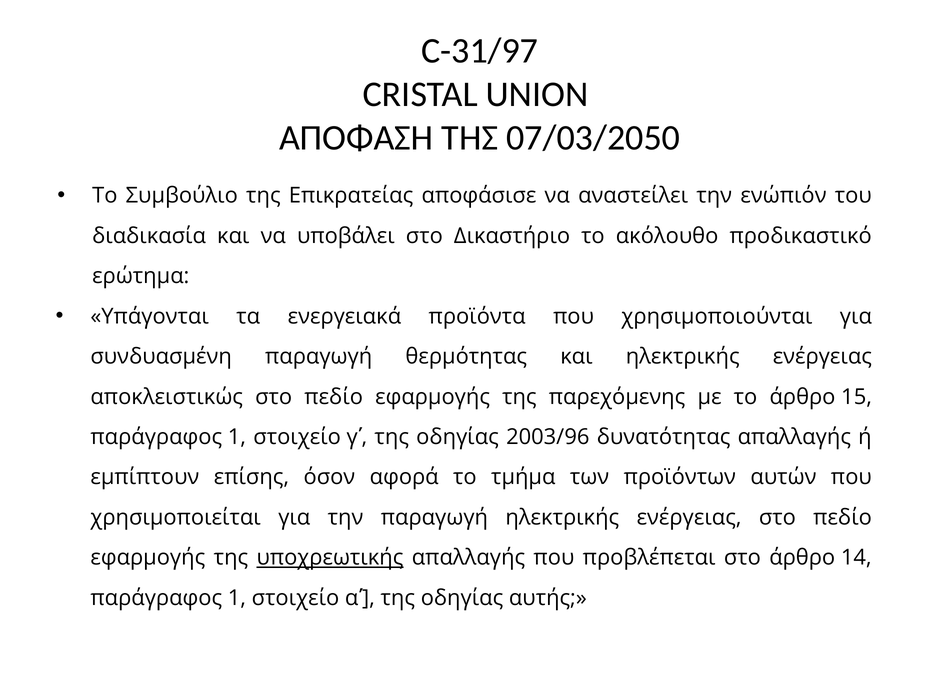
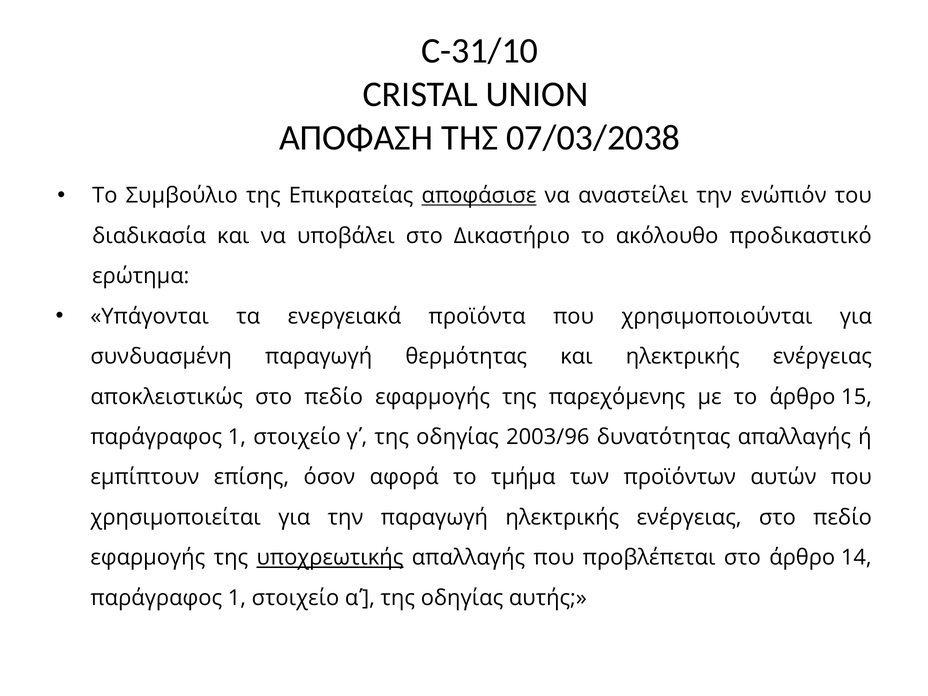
C-31/97: C-31/97 -> C-31/10
07/03/2050: 07/03/2050 -> 07/03/2038
αποφάσισε underline: none -> present
